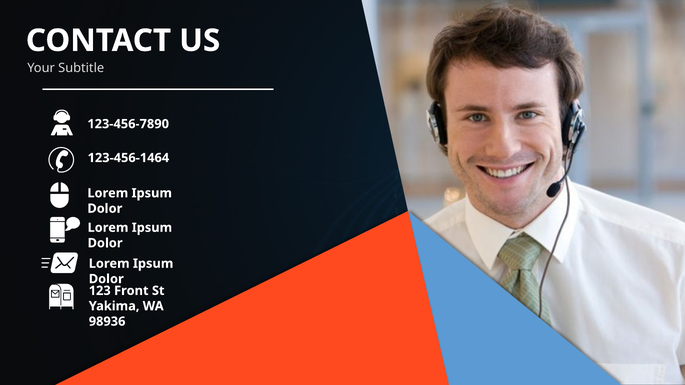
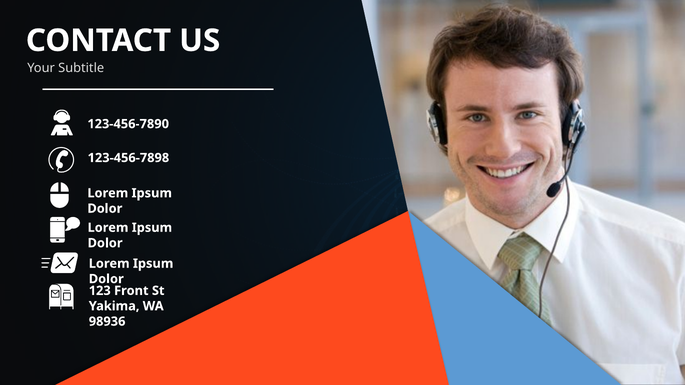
123-456-1464: 123-456-1464 -> 123-456-7898
